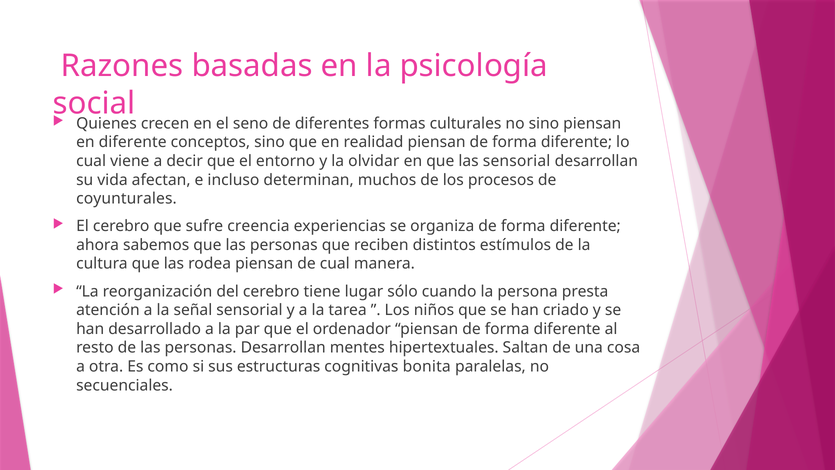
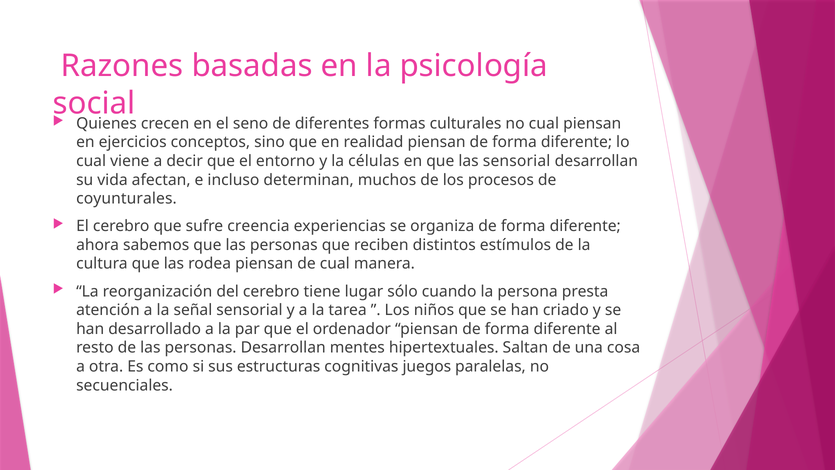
no sino: sino -> cual
en diferente: diferente -> ejercicios
olvidar: olvidar -> células
bonita: bonita -> juegos
